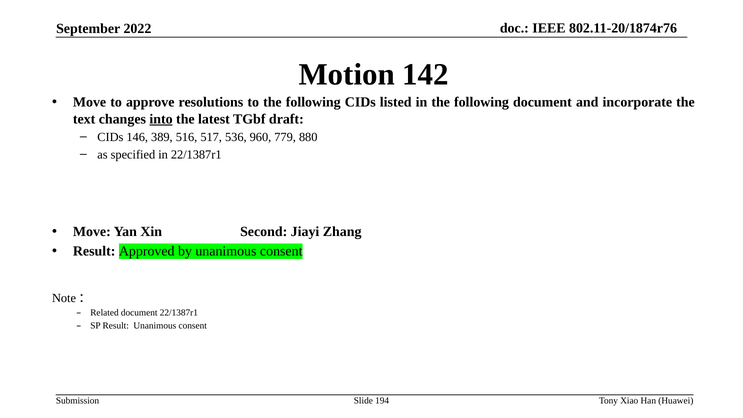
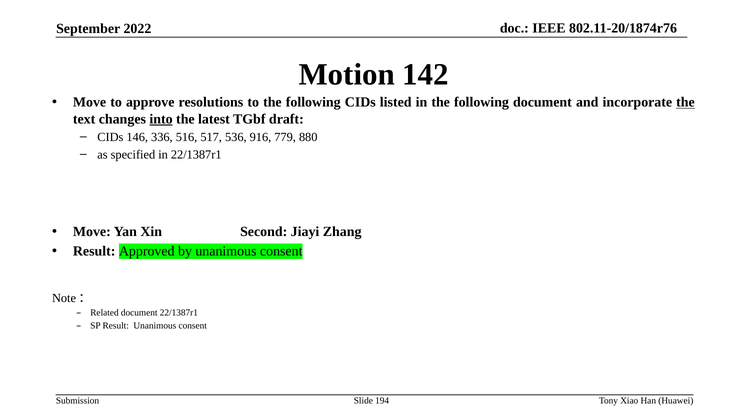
the at (685, 102) underline: none -> present
389: 389 -> 336
960: 960 -> 916
